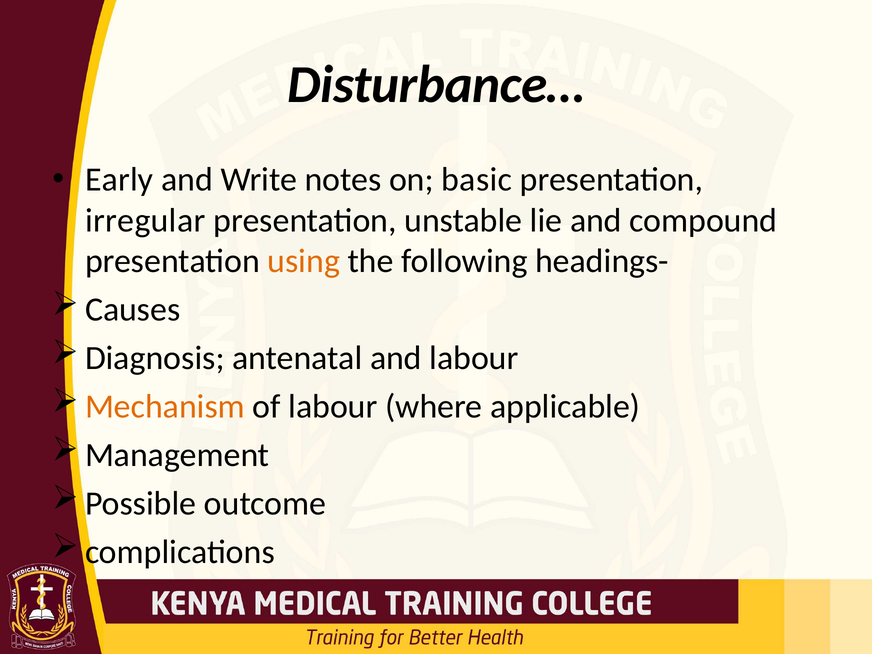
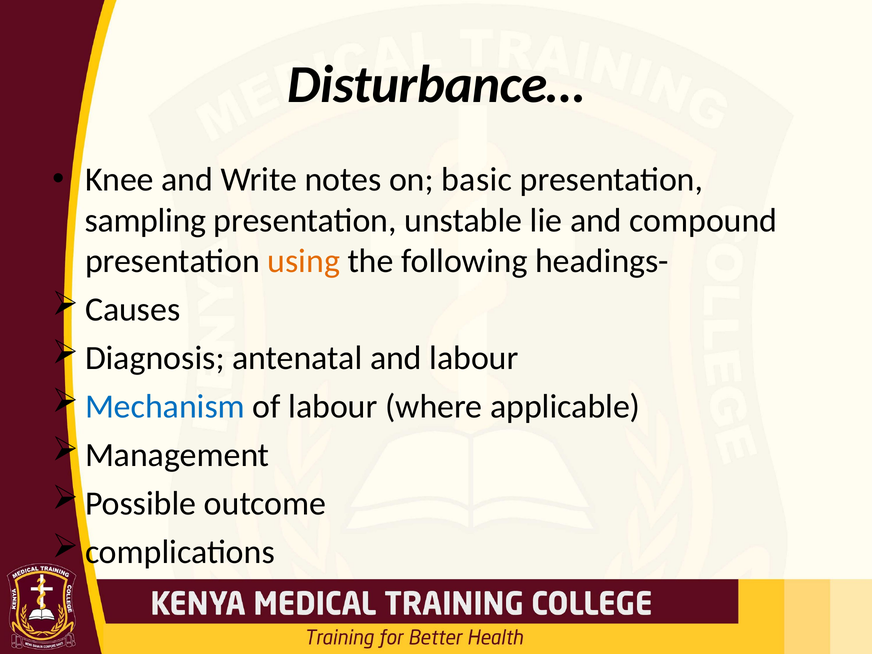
Early: Early -> Knee
irregular: irregular -> sampling
Mechanism colour: orange -> blue
